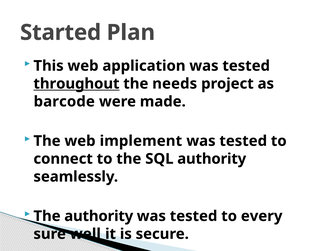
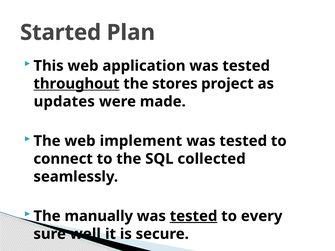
needs: needs -> stores
barcode: barcode -> updates
SQL authority: authority -> collected
The authority: authority -> manually
tested at (194, 216) underline: none -> present
